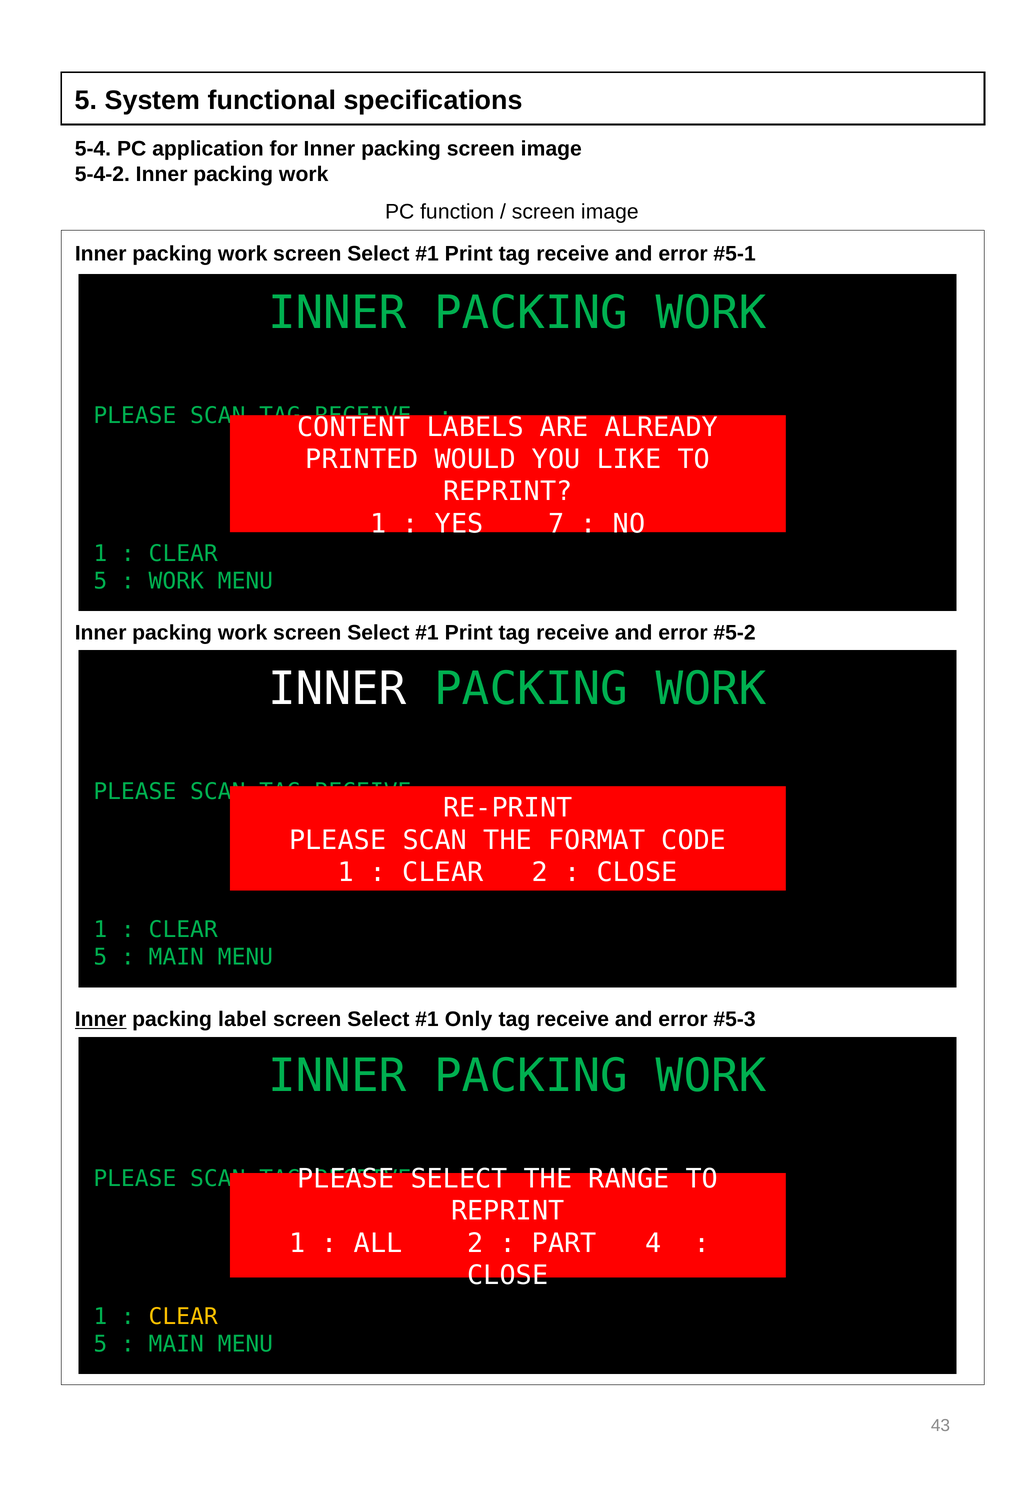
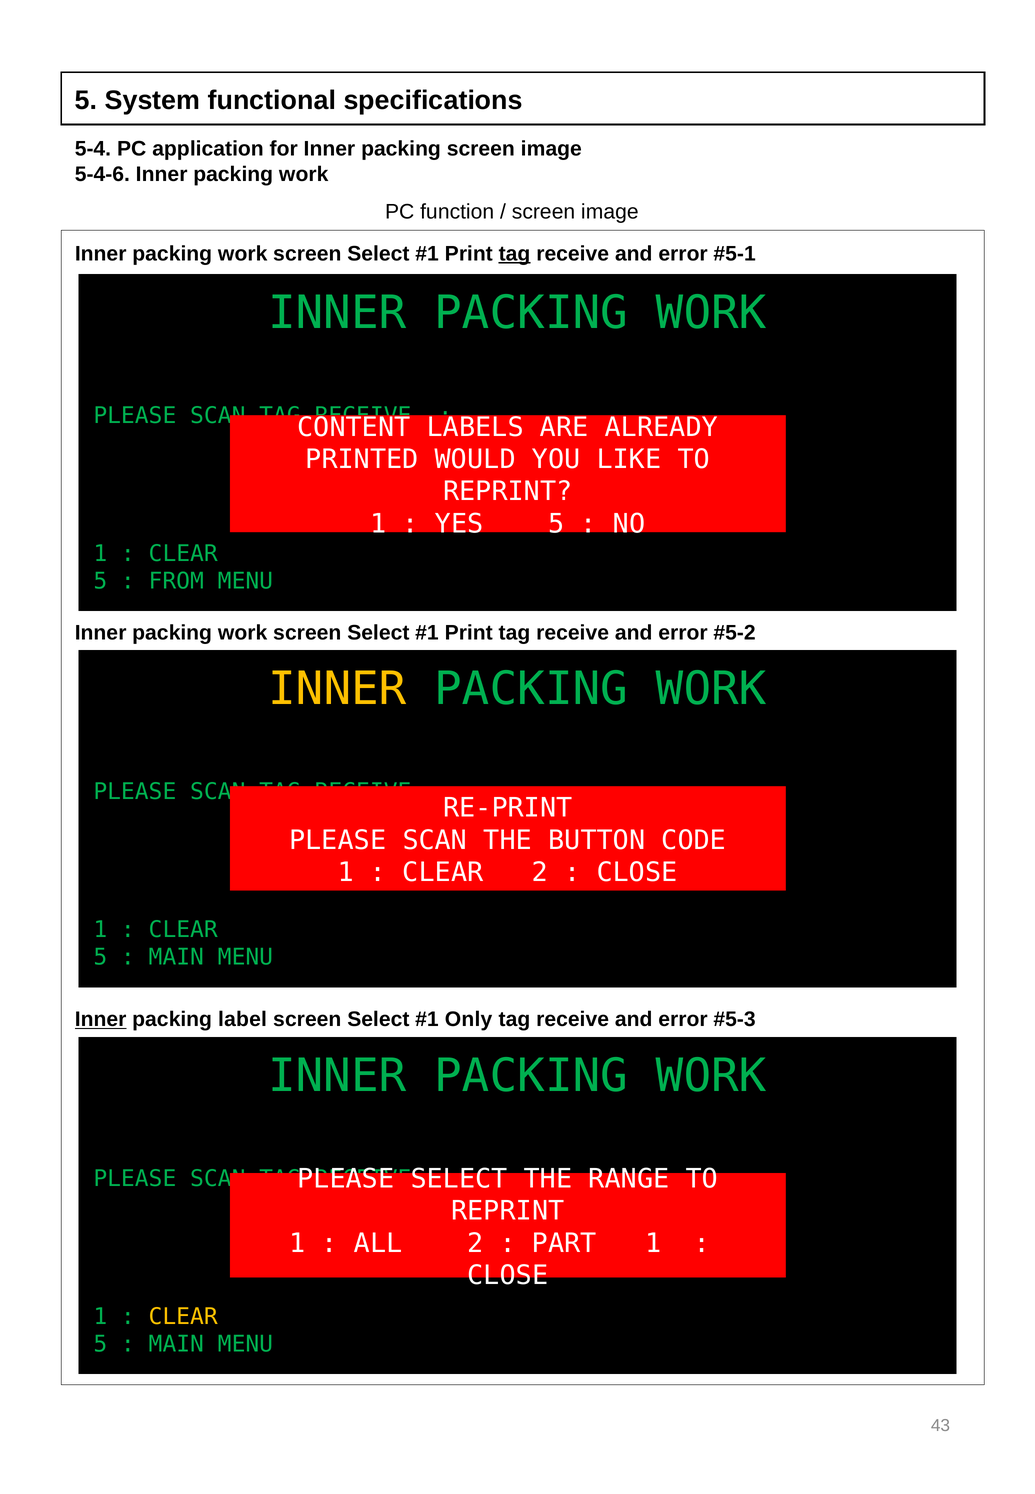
5-4-2: 5-4-2 -> 5-4-6
tag at (514, 254) underline: none -> present
YES 7: 7 -> 5
WORK at (176, 581): WORK -> FROM
INNER at (337, 690) colour: white -> yellow
FORMAT: FORMAT -> BUTTON
PART 4: 4 -> 1
